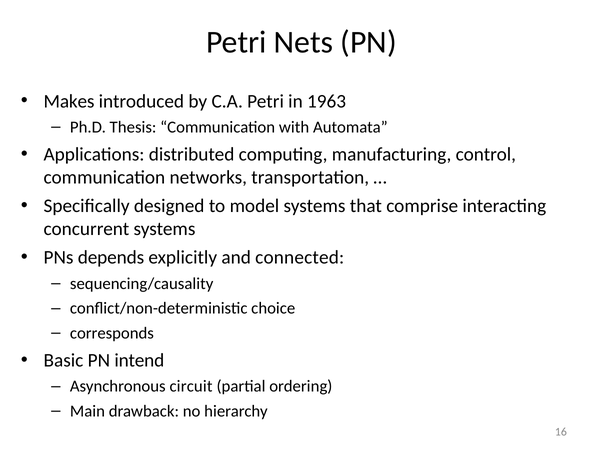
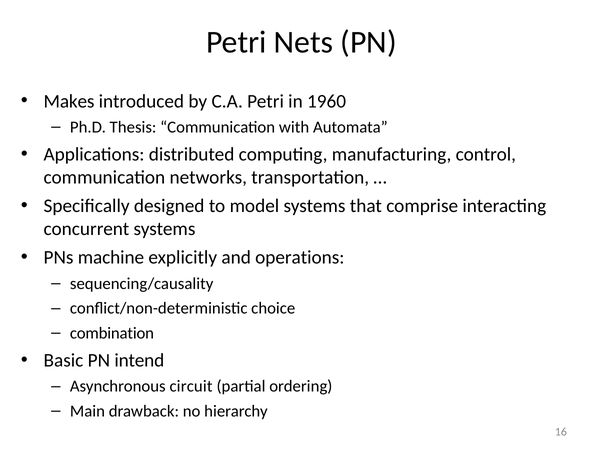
1963: 1963 -> 1960
depends: depends -> machine
connected: connected -> operations
corresponds: corresponds -> combination
